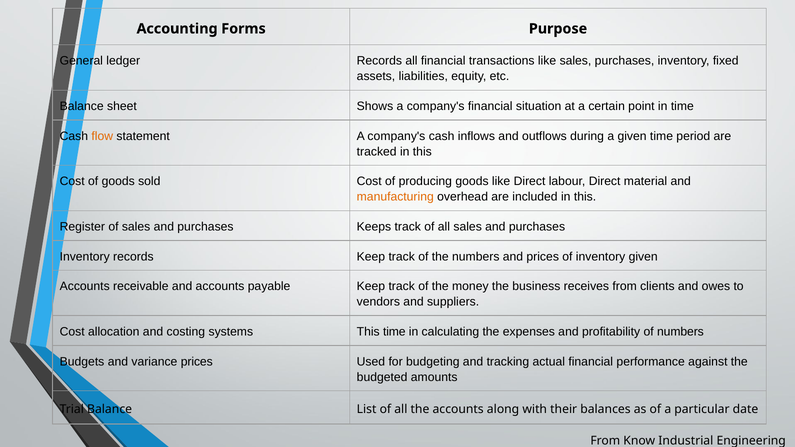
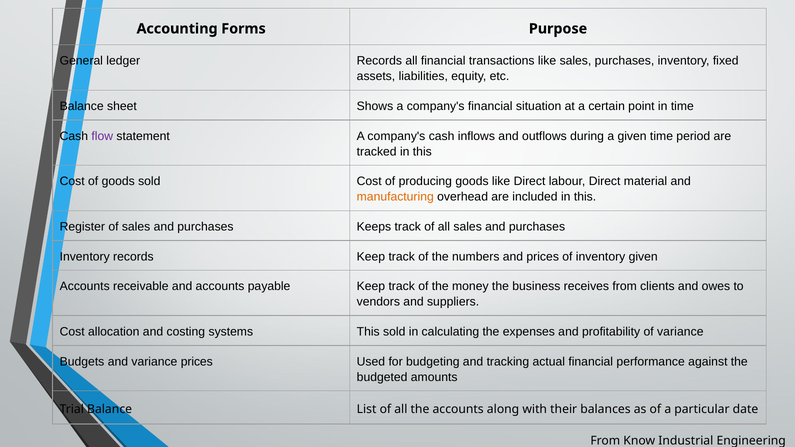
flow colour: orange -> purple
This time: time -> sold
of numbers: numbers -> variance
